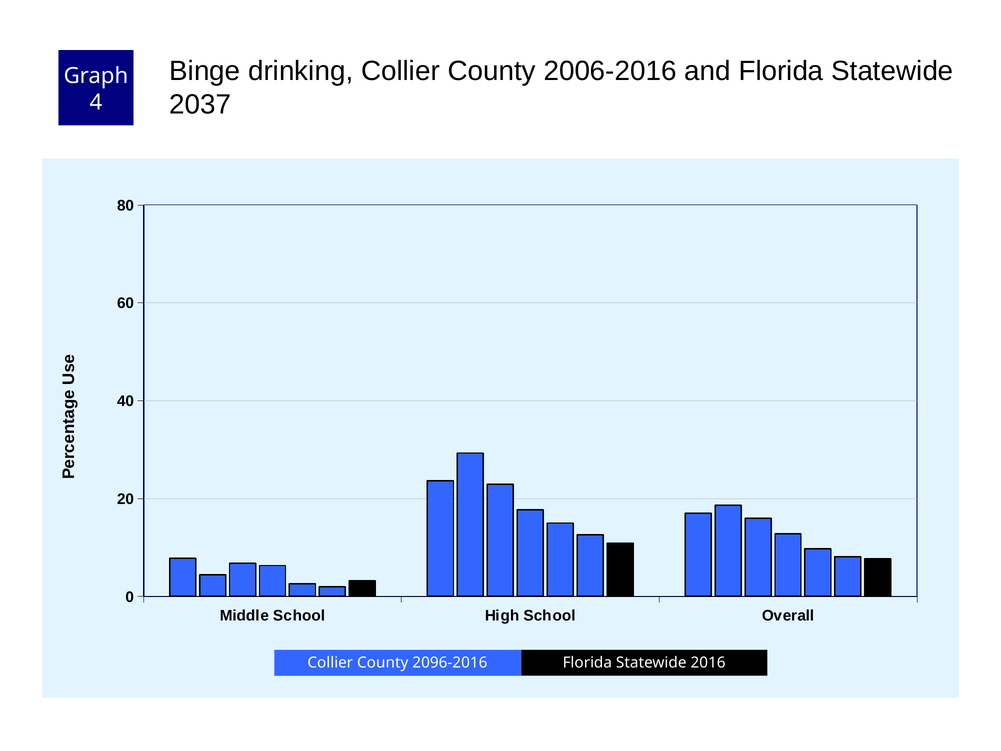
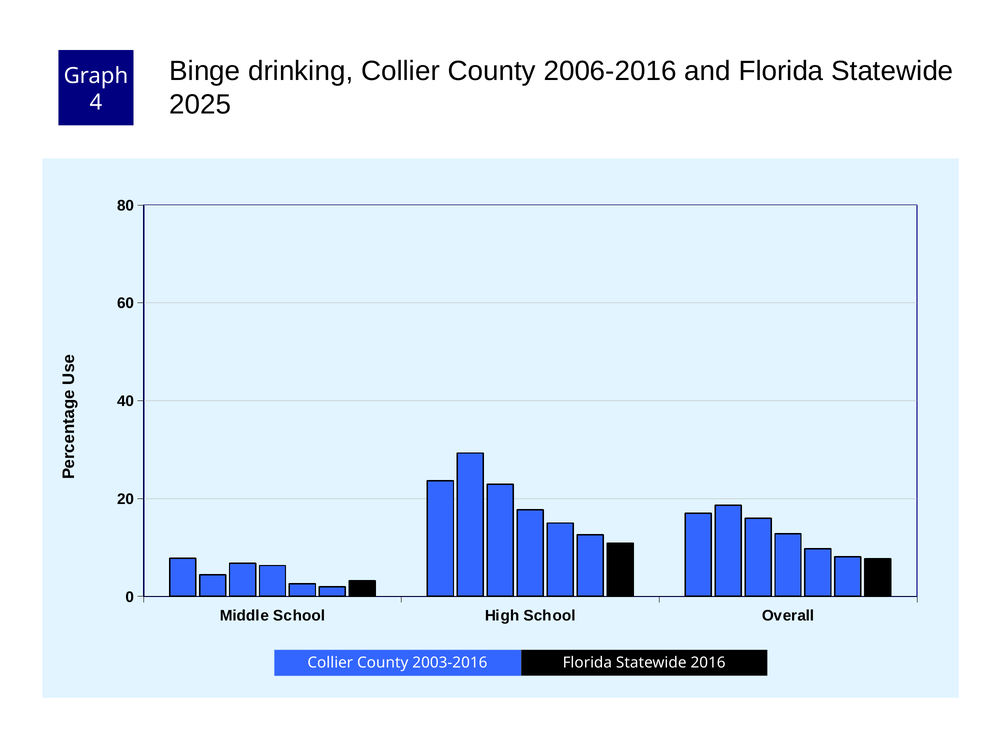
2037: 2037 -> 2025
2096-2016: 2096-2016 -> 2003-2016
